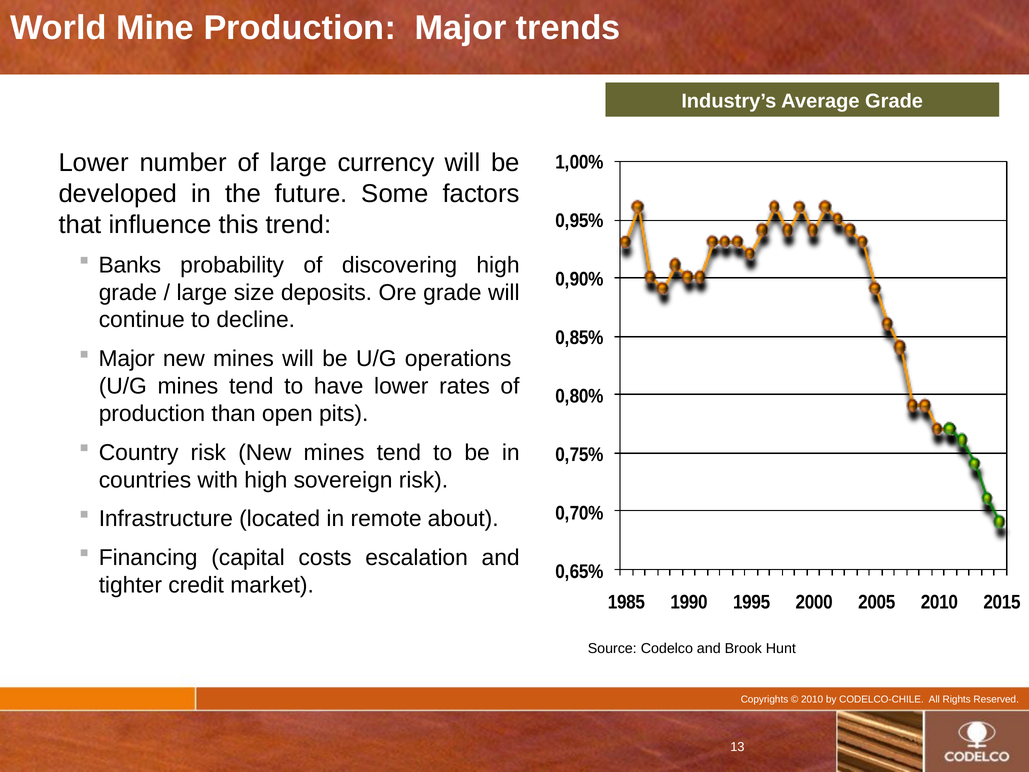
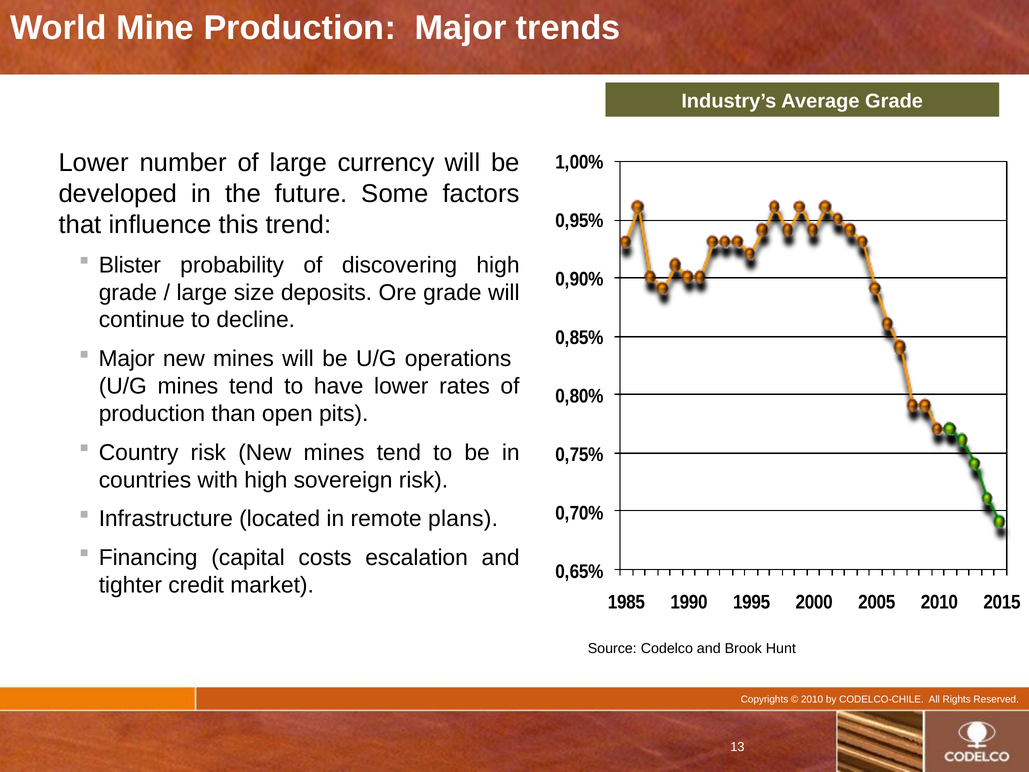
Banks: Banks -> Blister
about: about -> plans
